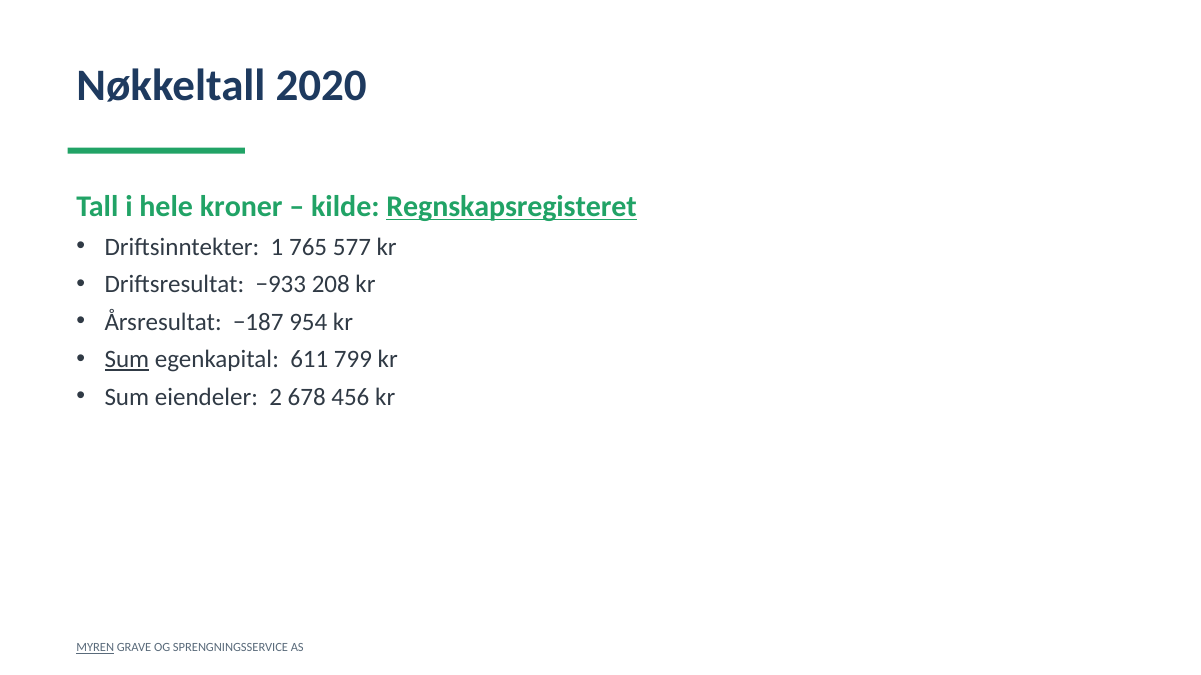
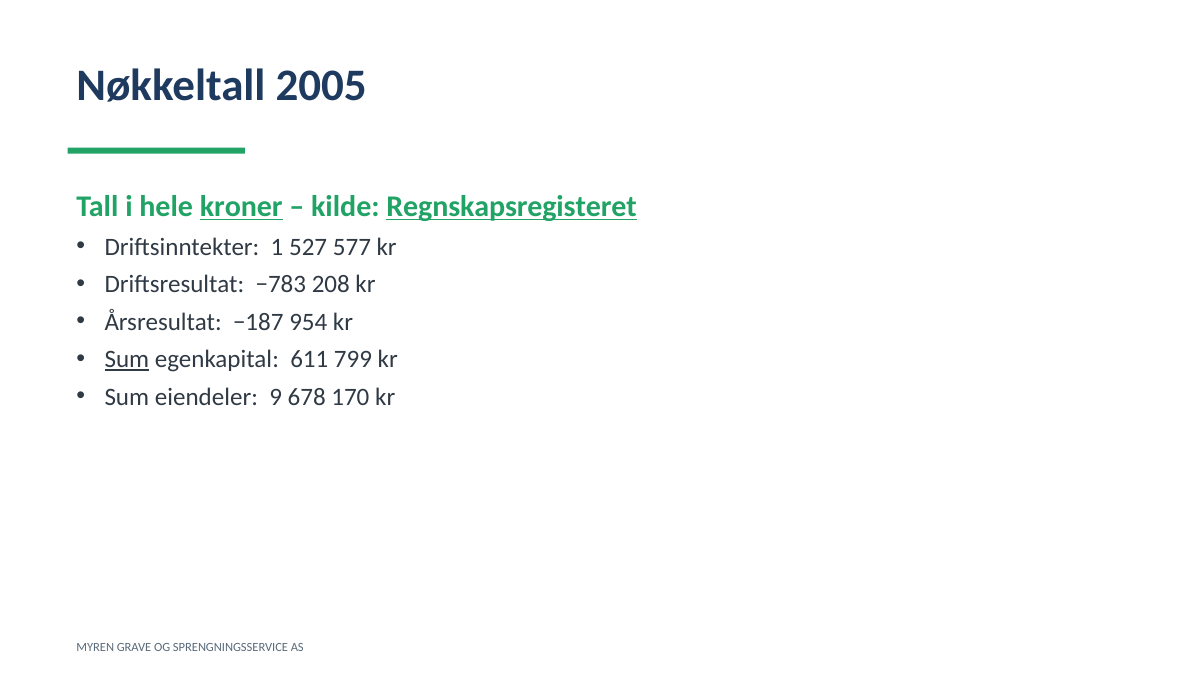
2020: 2020 -> 2005
kroner underline: none -> present
765: 765 -> 527
−933: −933 -> −783
2: 2 -> 9
456: 456 -> 170
MYREN underline: present -> none
